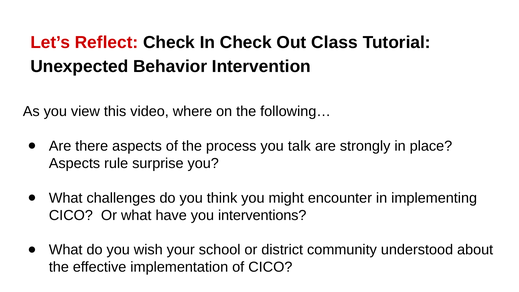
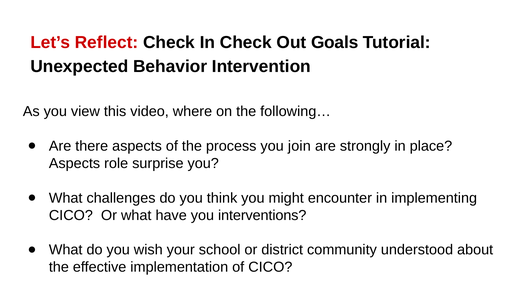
Class: Class -> Goals
talk: talk -> join
rule: rule -> role
